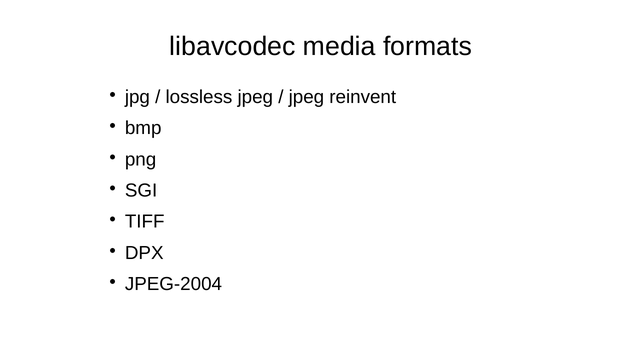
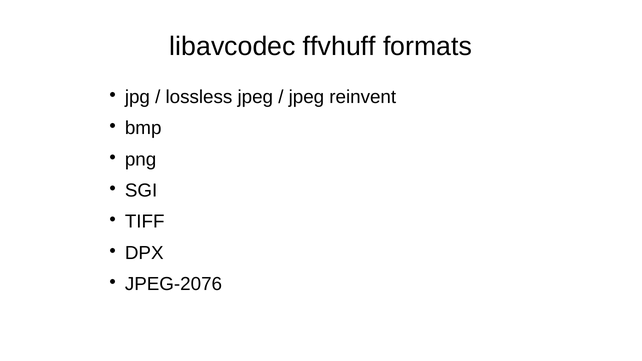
media: media -> ffvhuff
JPEG-2004: JPEG-2004 -> JPEG-2076
